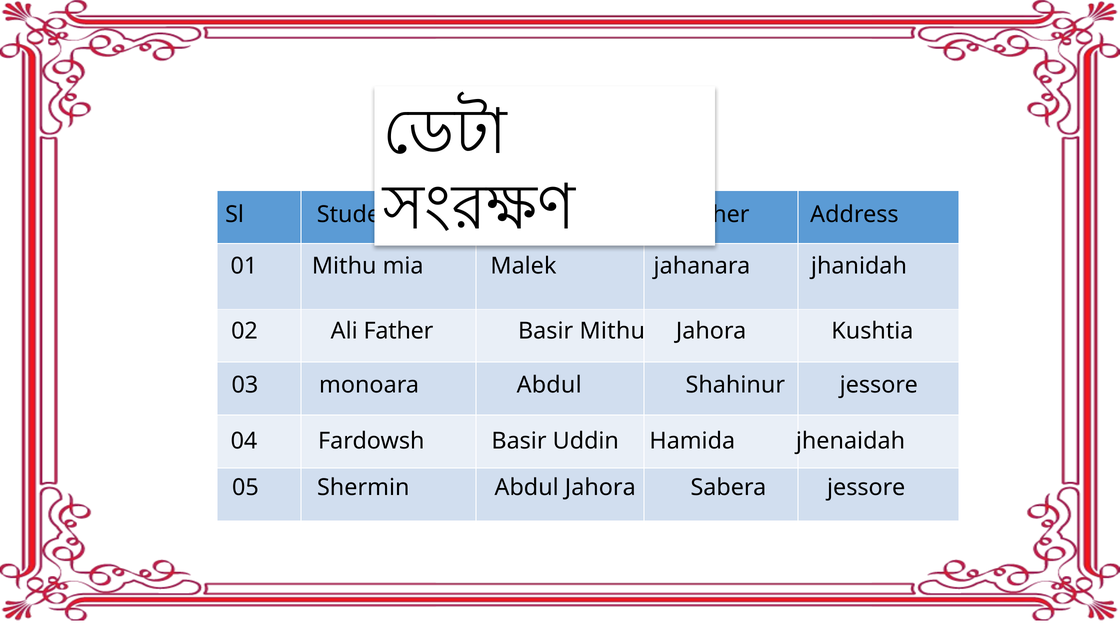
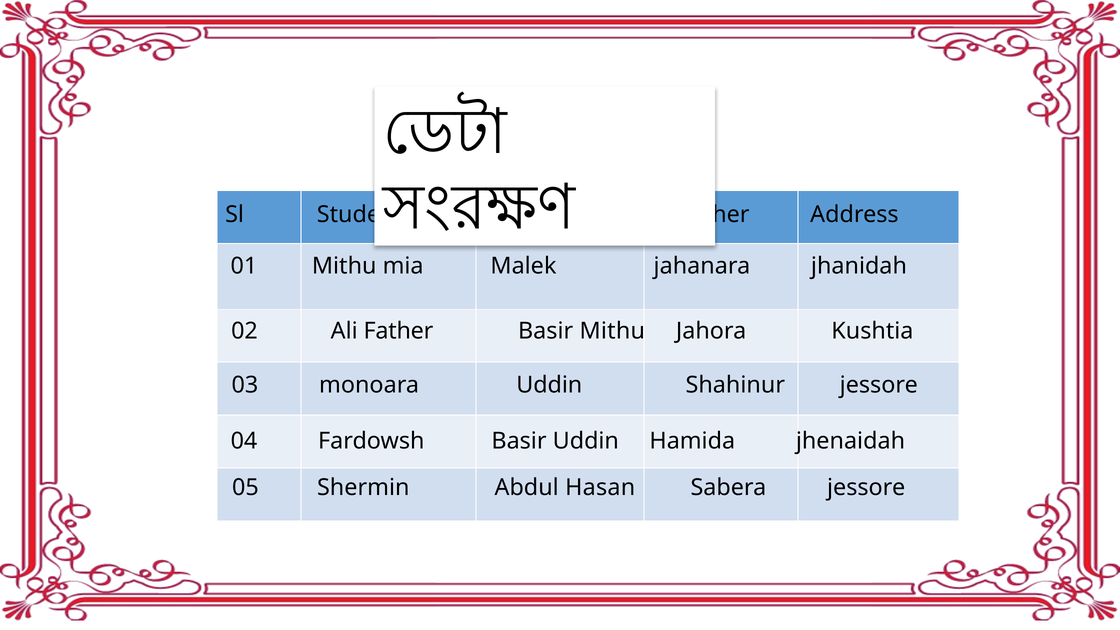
monoara Abdul: Abdul -> Uddin
Abdul Jahora: Jahora -> Hasan
